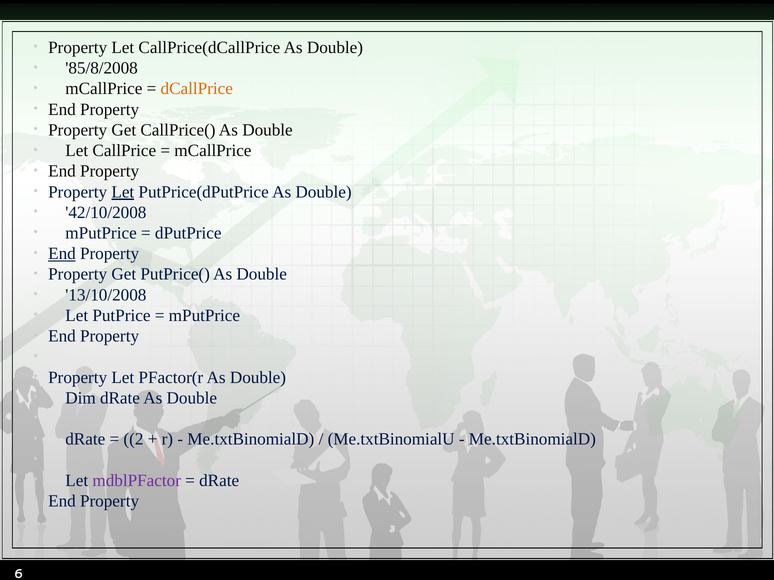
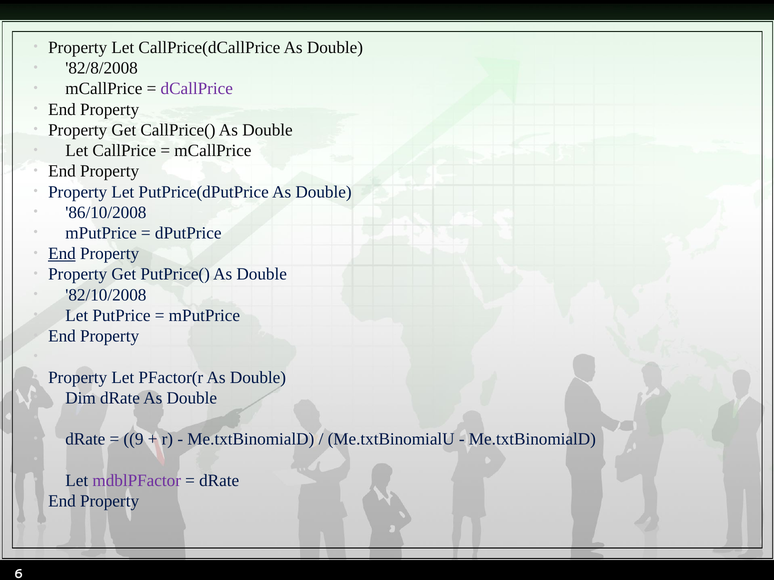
85/8/2008: 85/8/2008 -> 82/8/2008
dCallPrice colour: orange -> purple
Let at (123, 192) underline: present -> none
42/10/2008: 42/10/2008 -> 86/10/2008
13/10/2008: 13/10/2008 -> 82/10/2008
2: 2 -> 9
